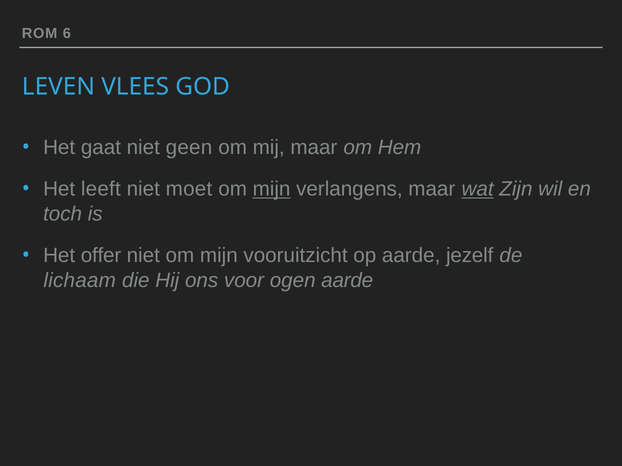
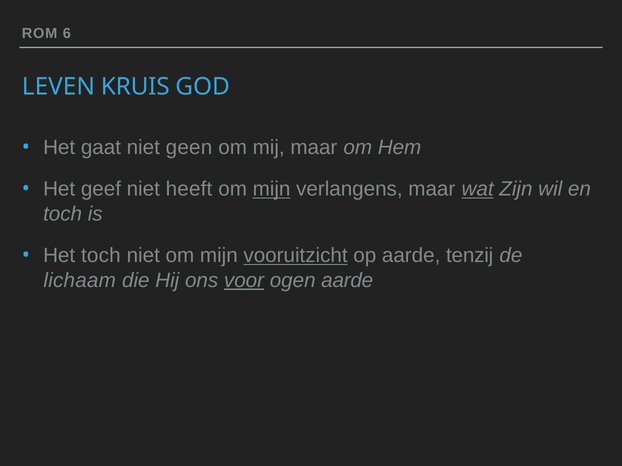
VLEES: VLEES -> KRUIS
leeft: leeft -> geef
moet: moet -> heeft
Het offer: offer -> toch
vooruitzicht underline: none -> present
jezelf: jezelf -> tenzij
voor underline: none -> present
